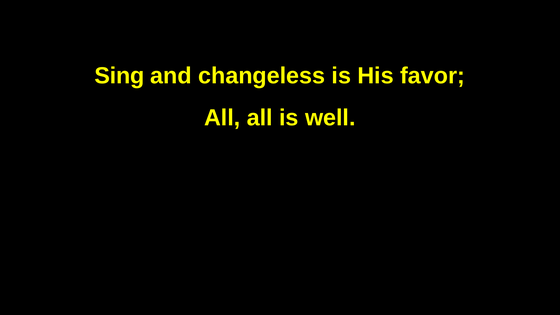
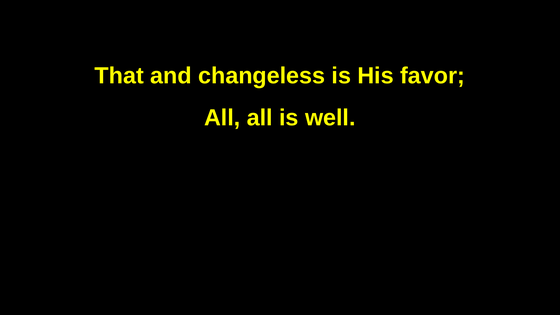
Sing: Sing -> That
